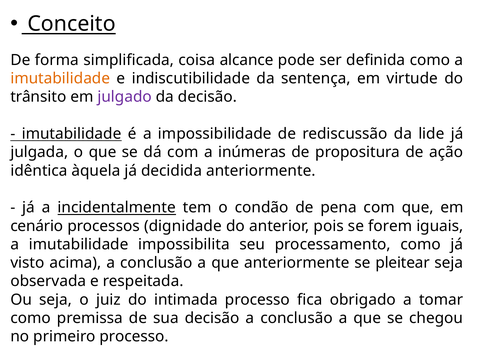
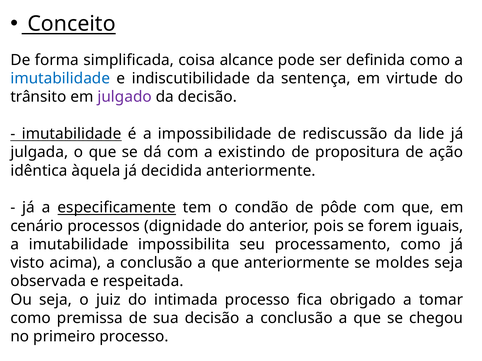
imutabilidade at (60, 79) colour: orange -> blue
inúmeras: inúmeras -> existindo
incidentalmente: incidentalmente -> especificamente
pena: pena -> pôde
pleitear: pleitear -> moldes
